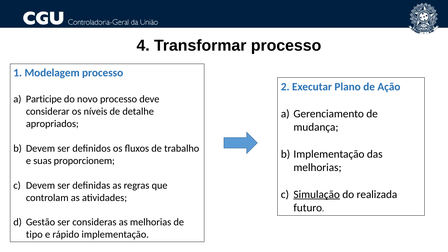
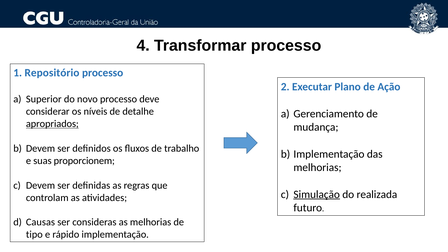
Modelagem: Modelagem -> Repositório
Participe: Participe -> Superior
apropriados underline: none -> present
Gestão: Gestão -> Causas
